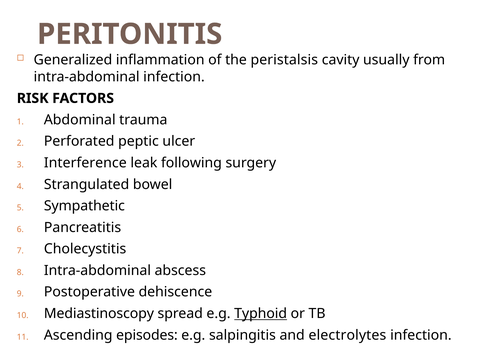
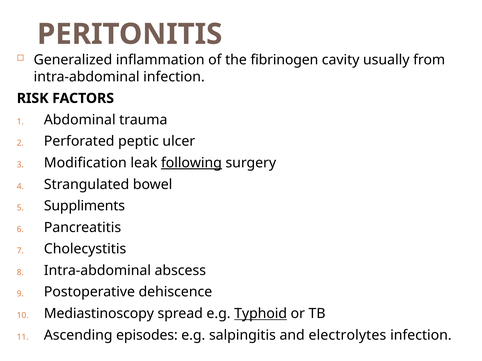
peristalsis: peristalsis -> fibrinogen
Interference: Interference -> Modification
following underline: none -> present
Sympathetic: Sympathetic -> Suppliments
